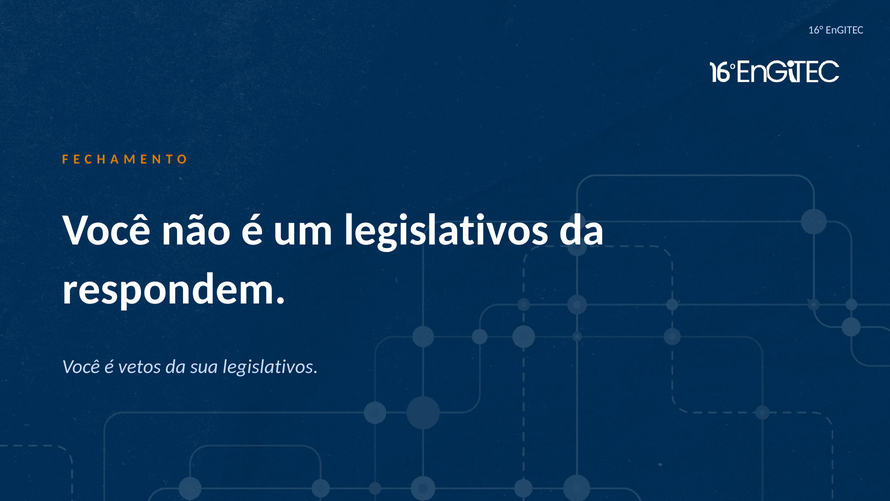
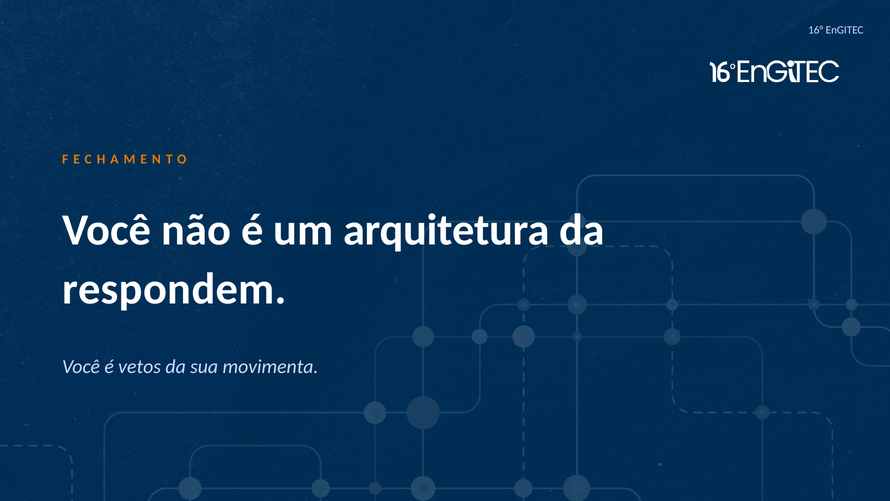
um legislativos: legislativos -> arquitetura
sua legislativos: legislativos -> movimenta
